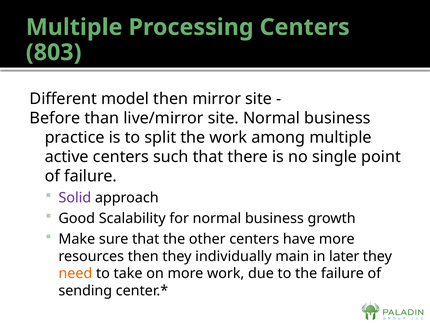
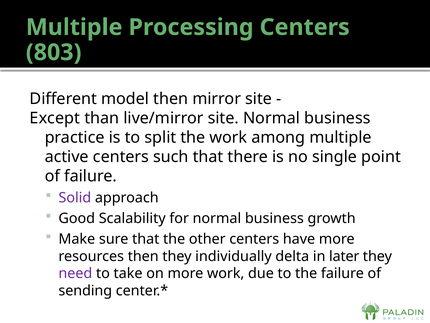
Before: Before -> Except
main: main -> delta
need colour: orange -> purple
